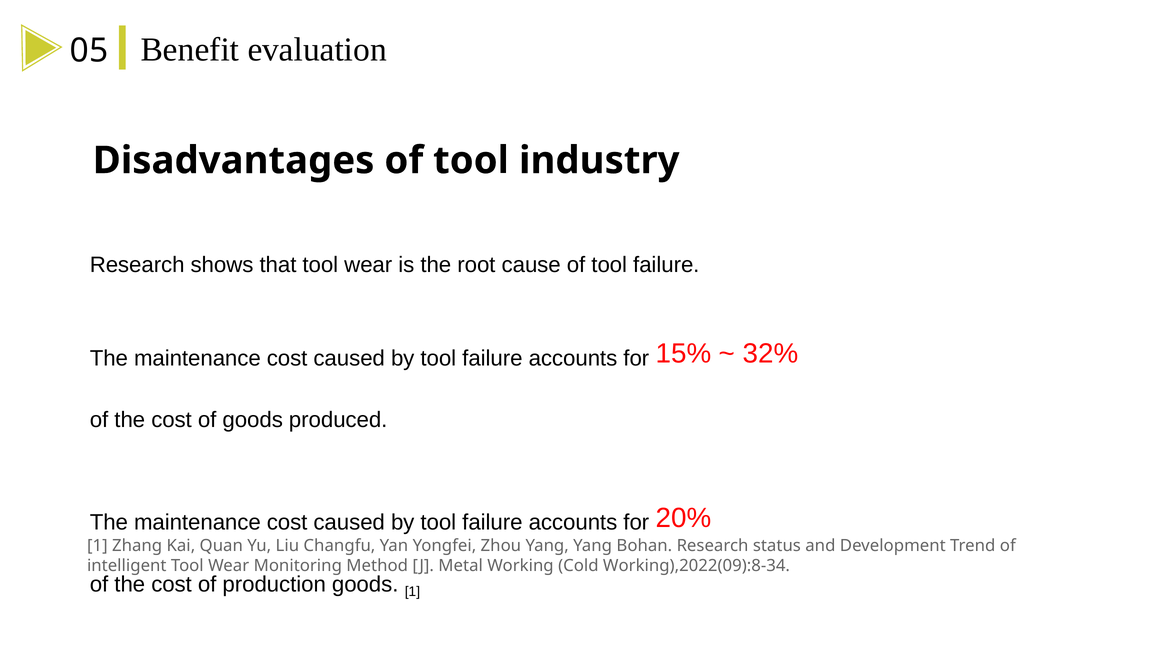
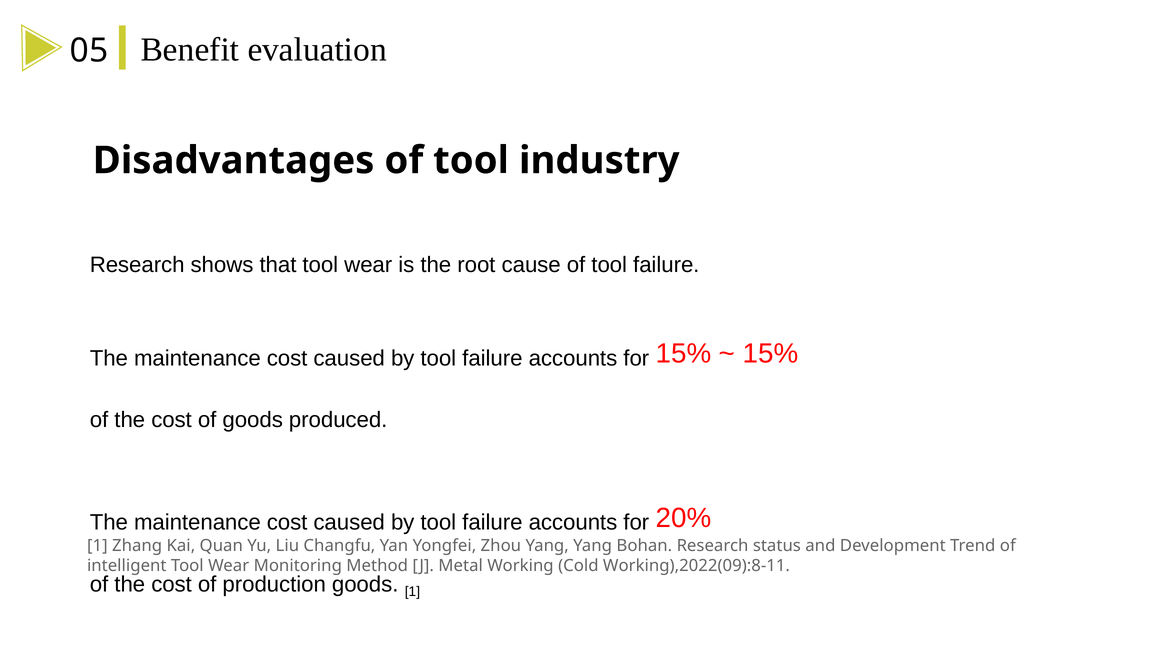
32% at (771, 353): 32% -> 15%
Working),2022(09):8-34: Working),2022(09):8-34 -> Working),2022(09):8-11
